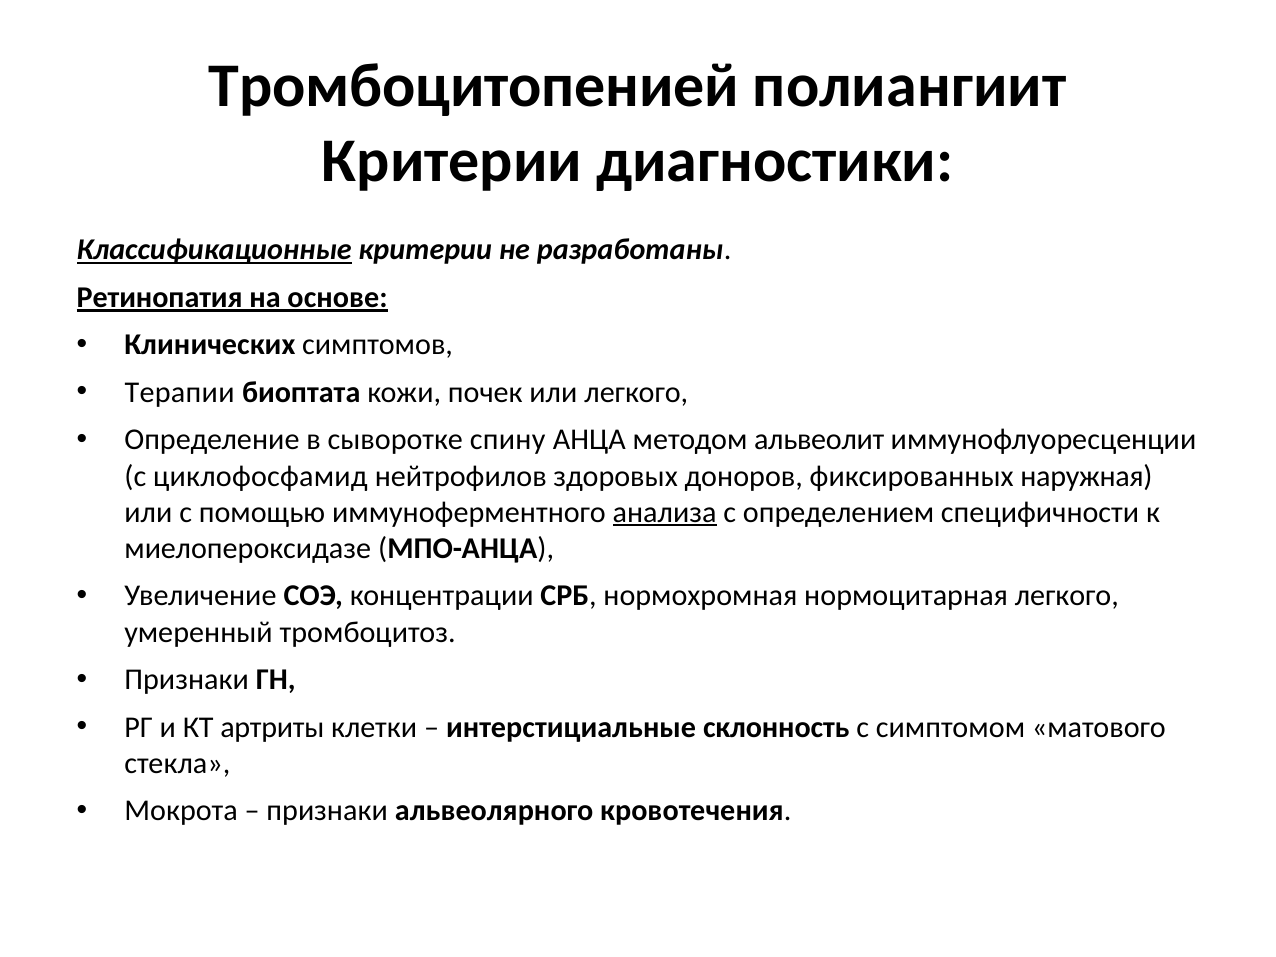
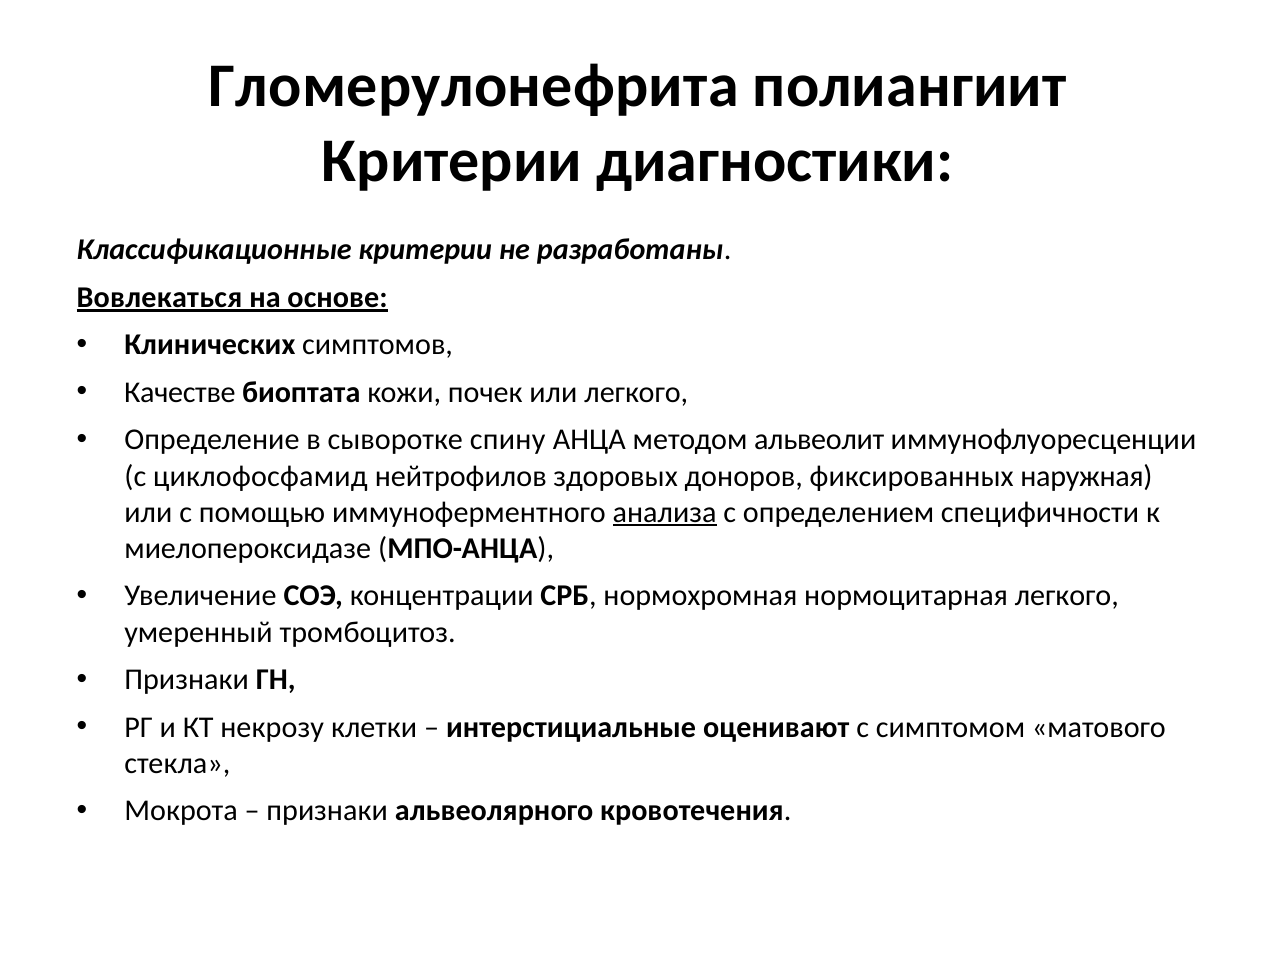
Тромбоцитопенией: Тромбоцитопенией -> Гломерулонефрита
Классификационные underline: present -> none
Ретинопатия: Ретинопатия -> Вовлекаться
Терапии: Терапии -> Качестве
артриты: артриты -> некрозу
склонность: склонность -> оценивают
